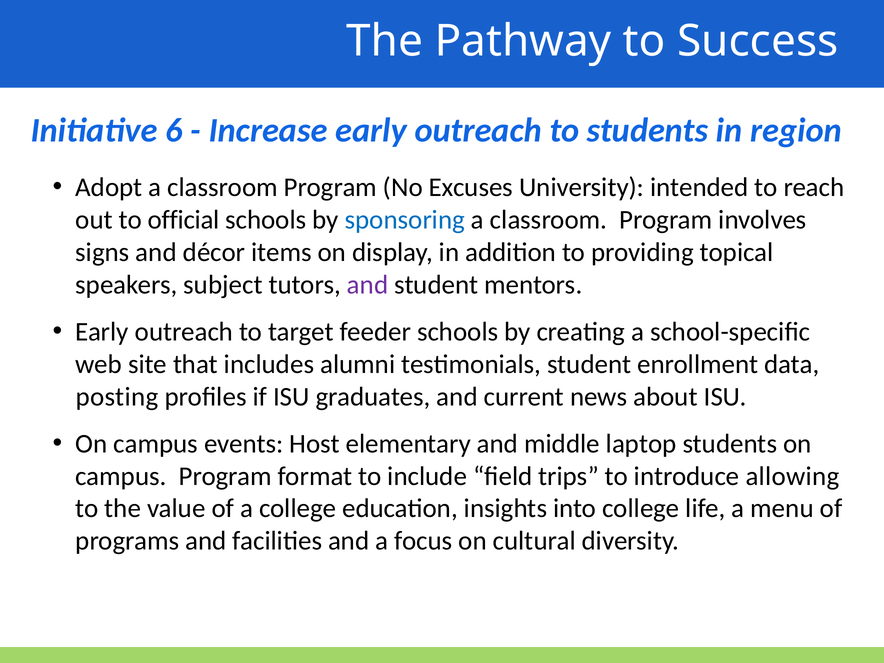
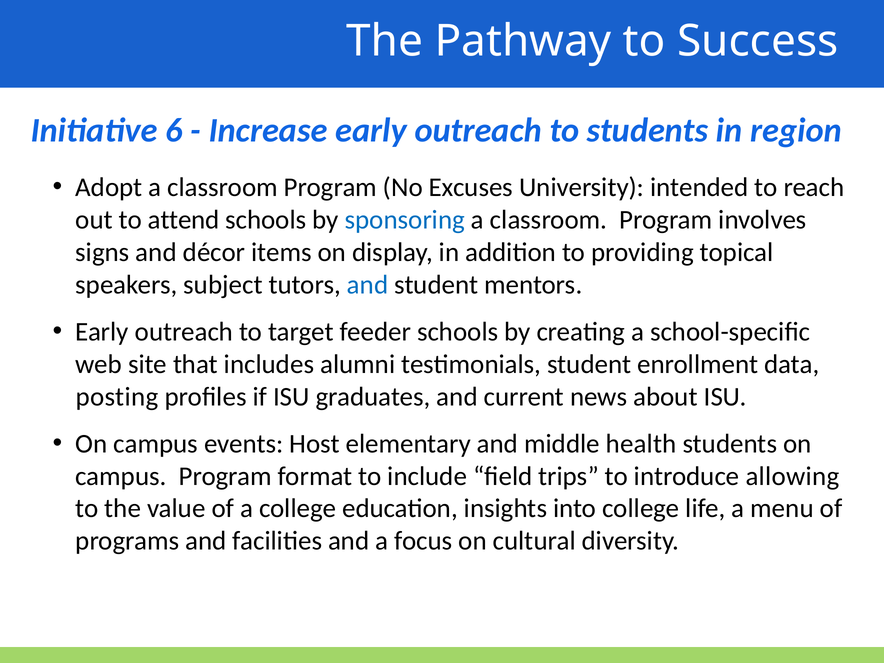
official: official -> attend
and at (368, 285) colour: purple -> blue
laptop: laptop -> health
